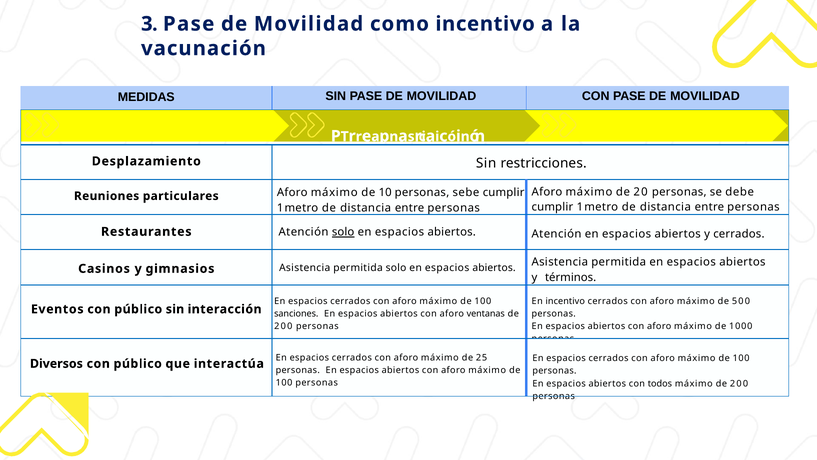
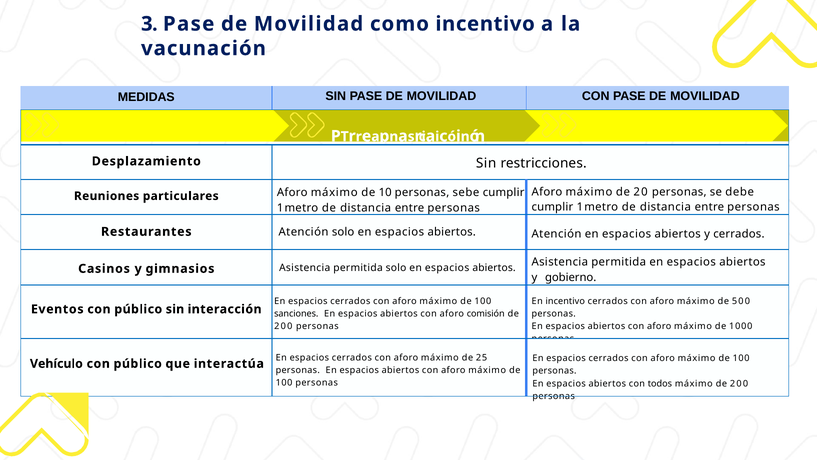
solo at (343, 232) underline: present -> none
términos: términos -> gobierno
ventanas: ventanas -> comisión
Diversos: Diversos -> Vehículo
